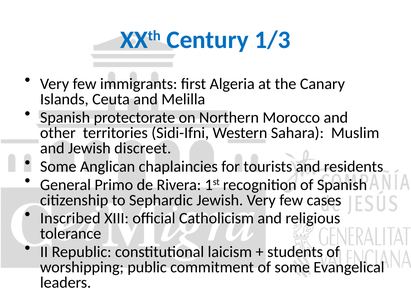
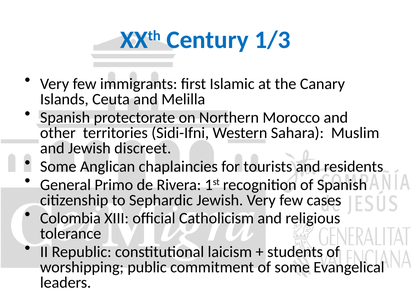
Algeria: Algeria -> Islamic
Inscribed: Inscribed -> Colombia
